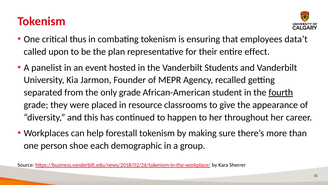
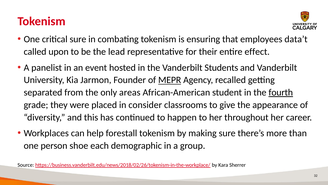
critical thus: thus -> sure
plan: plan -> lead
MEPR underline: none -> present
only grade: grade -> areas
resource: resource -> consider
